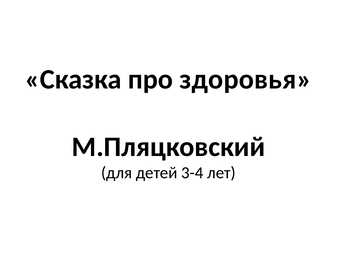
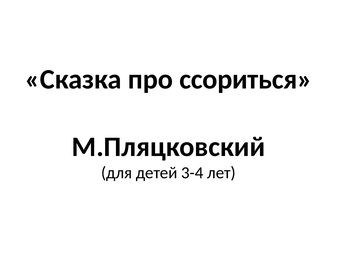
здоровья: здоровья -> ссориться
